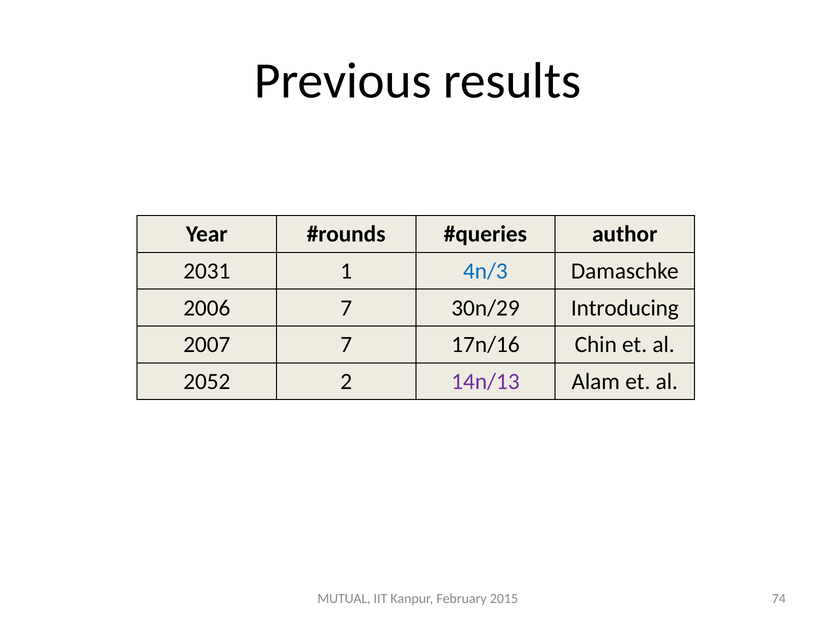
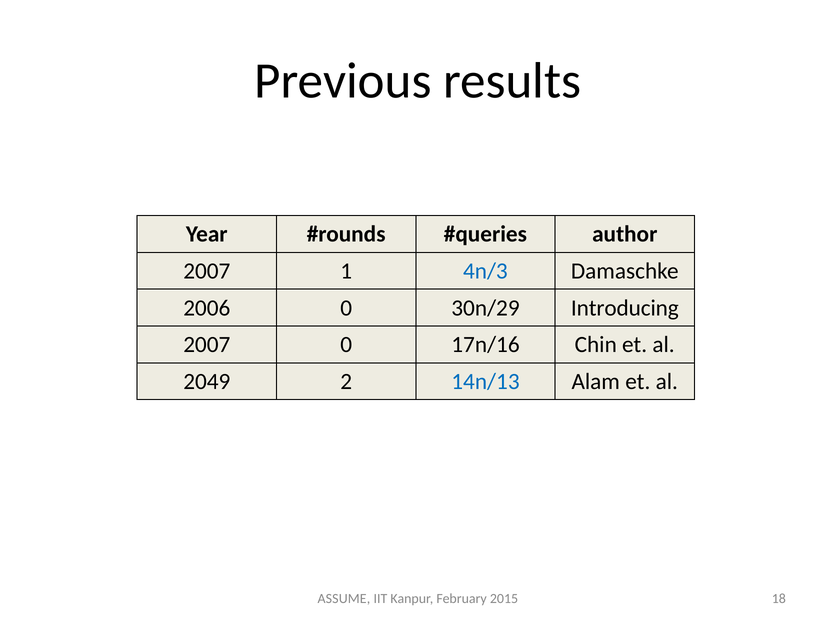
2031 at (207, 271): 2031 -> 2007
2006 7: 7 -> 0
2007 7: 7 -> 0
2052: 2052 -> 2049
14n/13 colour: purple -> blue
MUTUAL: MUTUAL -> ASSUME
74: 74 -> 18
